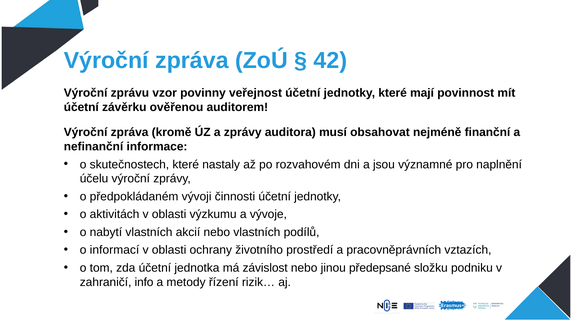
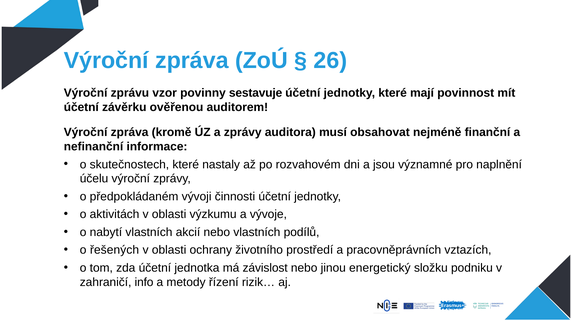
42: 42 -> 26
veřejnost: veřejnost -> sestavuje
informací: informací -> řešených
předepsané: předepsané -> energetický
